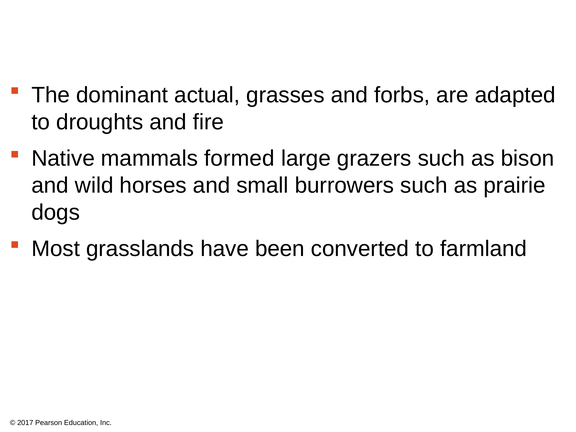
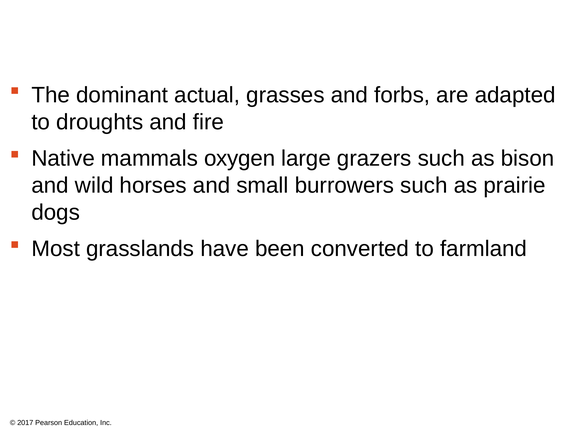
formed: formed -> oxygen
